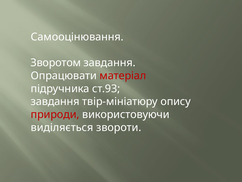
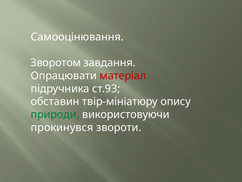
завдання at (55, 101): завдання -> обставин
природи colour: red -> green
виділяється: виділяється -> прокинувся
